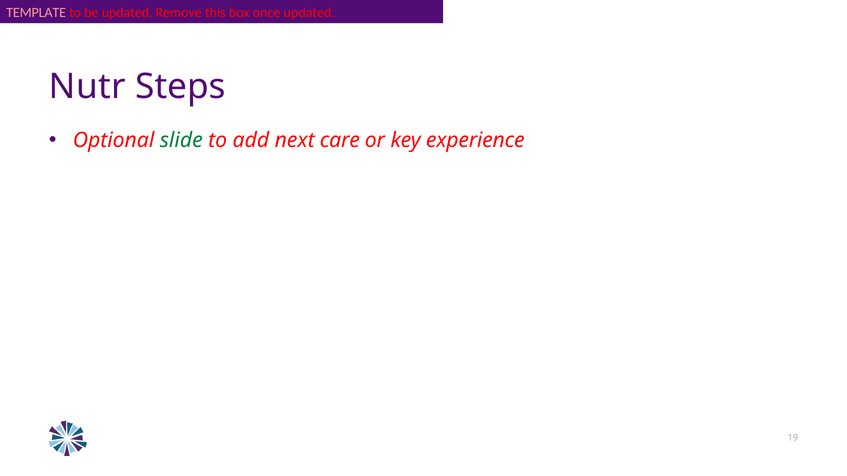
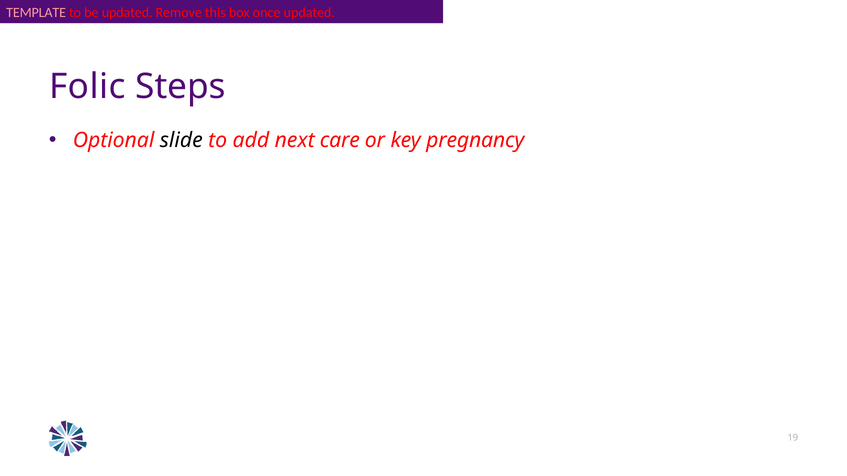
Nutr: Nutr -> Folic
slide colour: green -> black
experience: experience -> pregnancy
